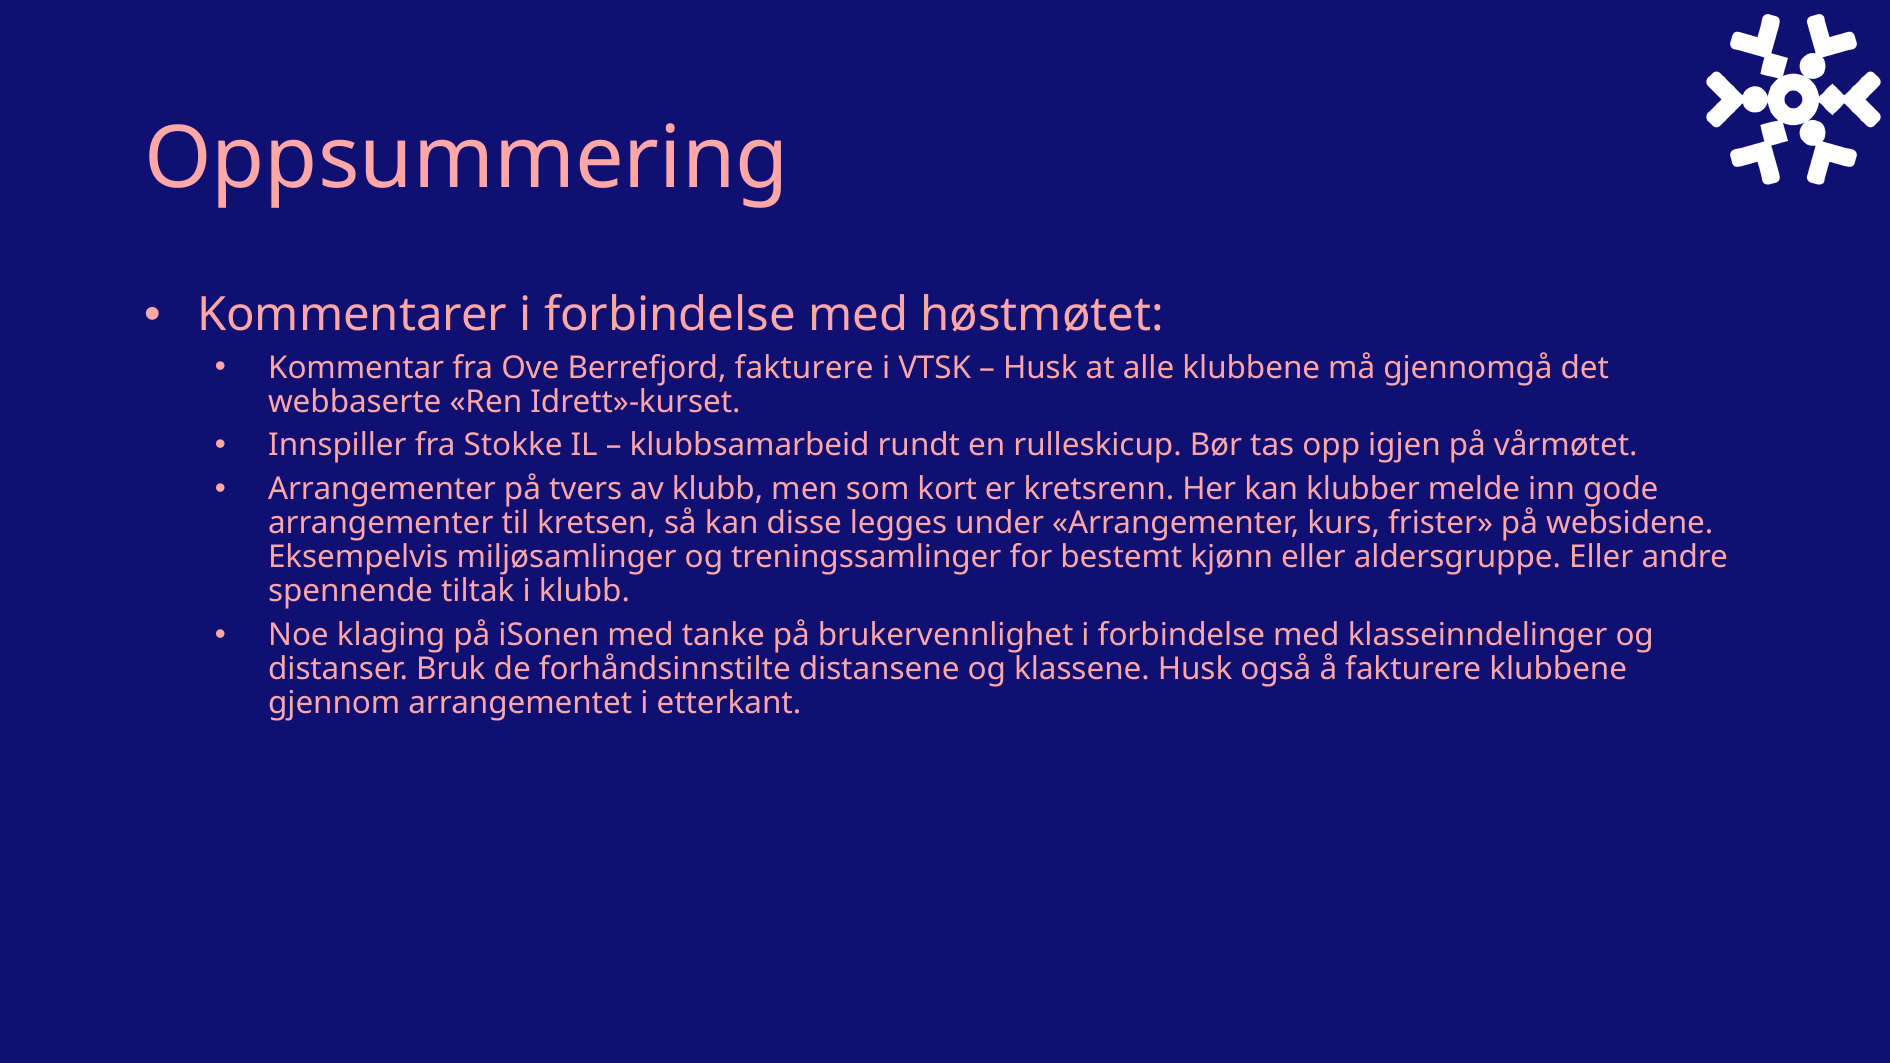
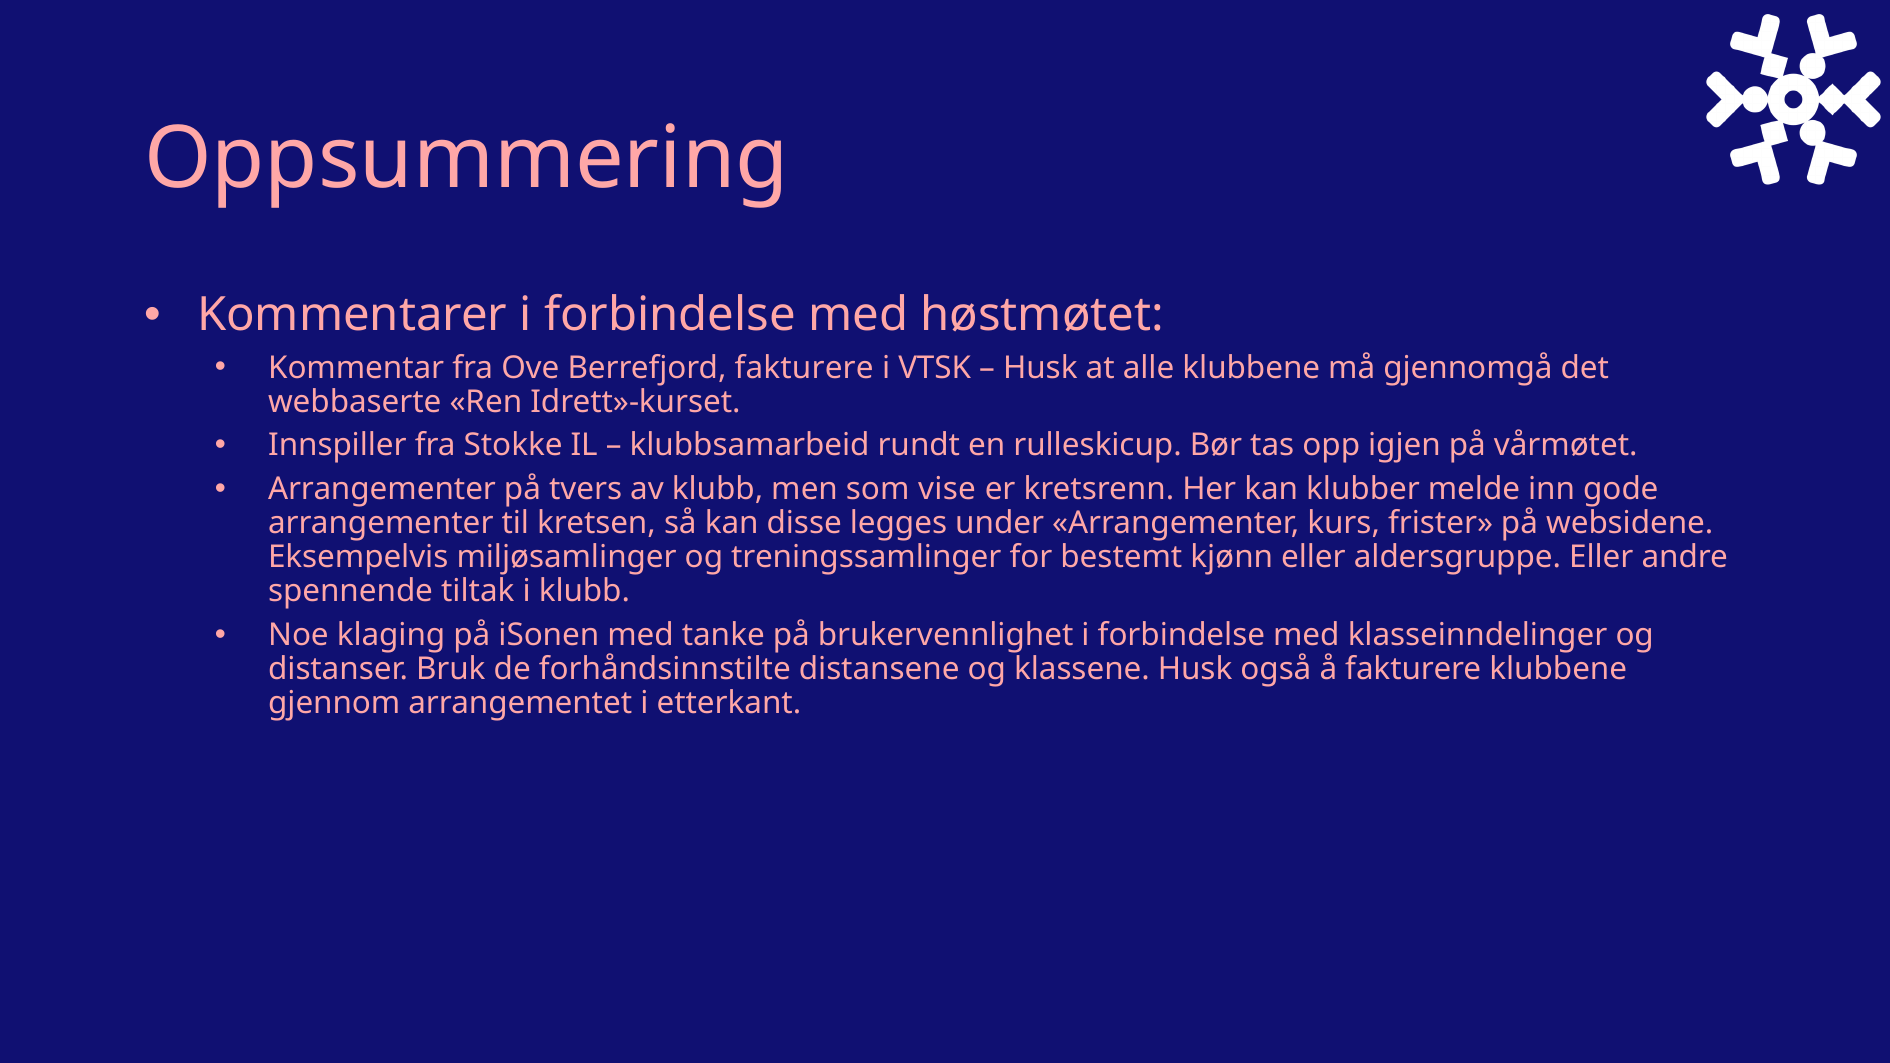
kort: kort -> vise
